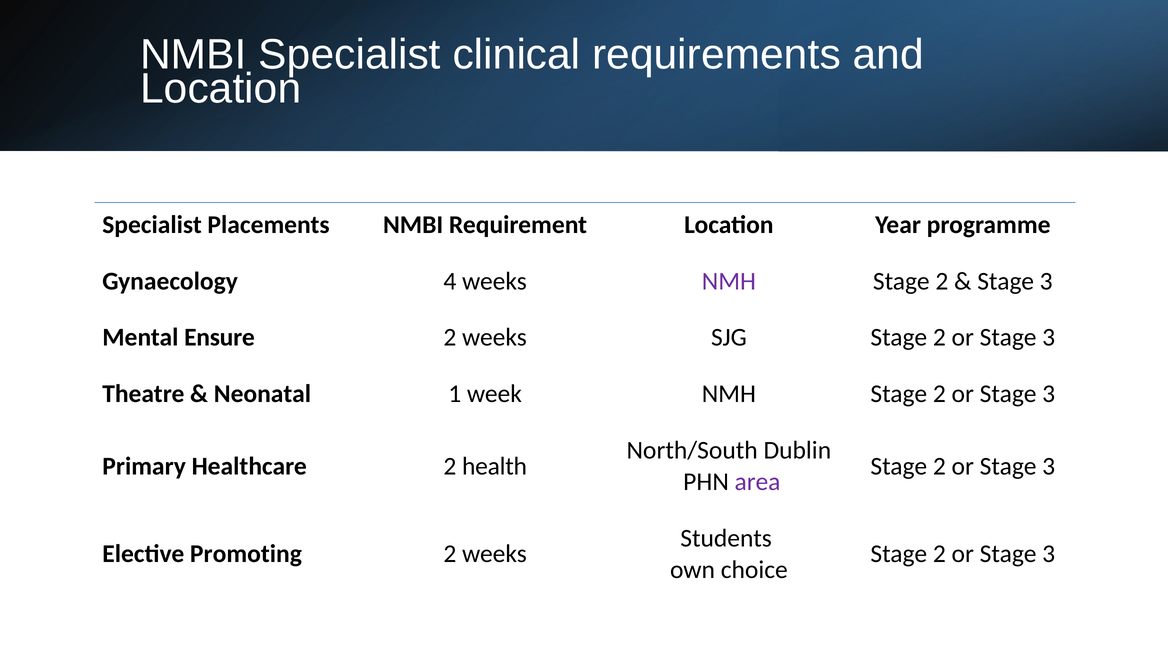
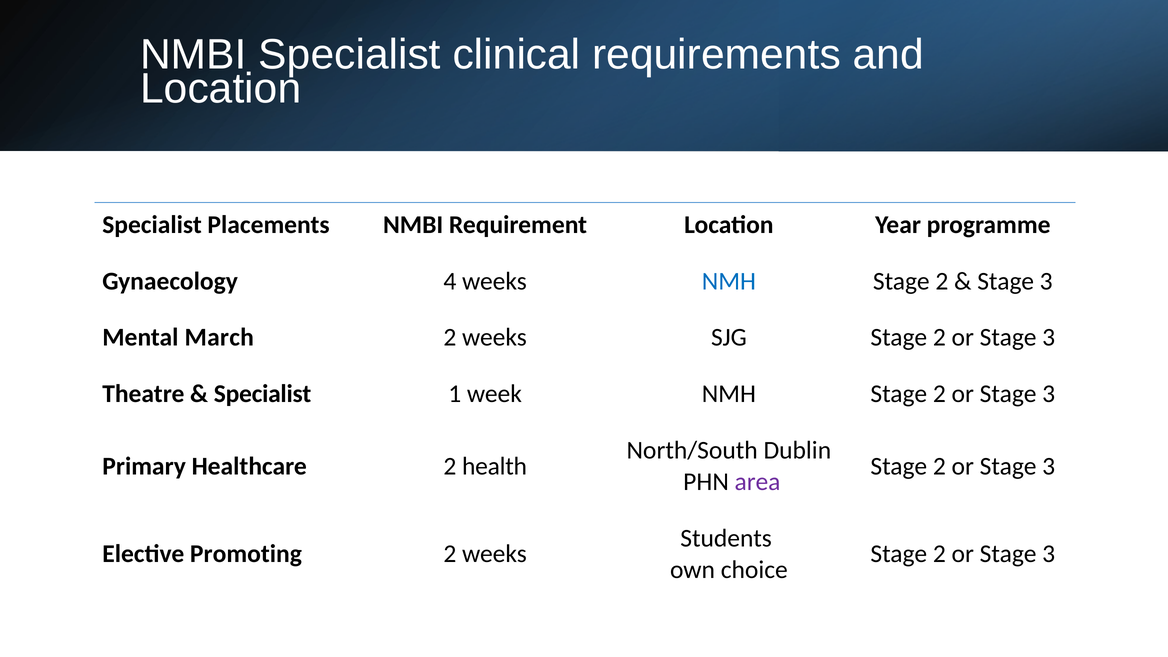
NMH at (729, 281) colour: purple -> blue
Ensure: Ensure -> March
Neonatal at (262, 394): Neonatal -> Specialist
